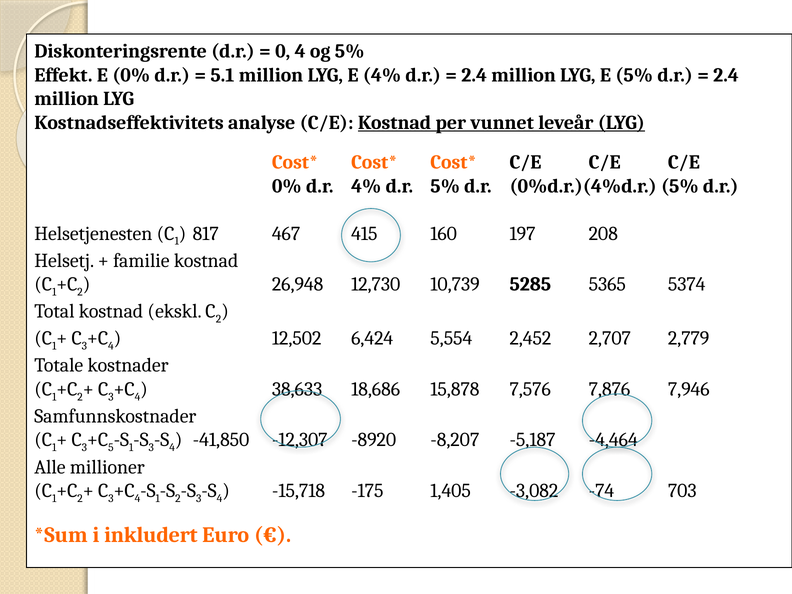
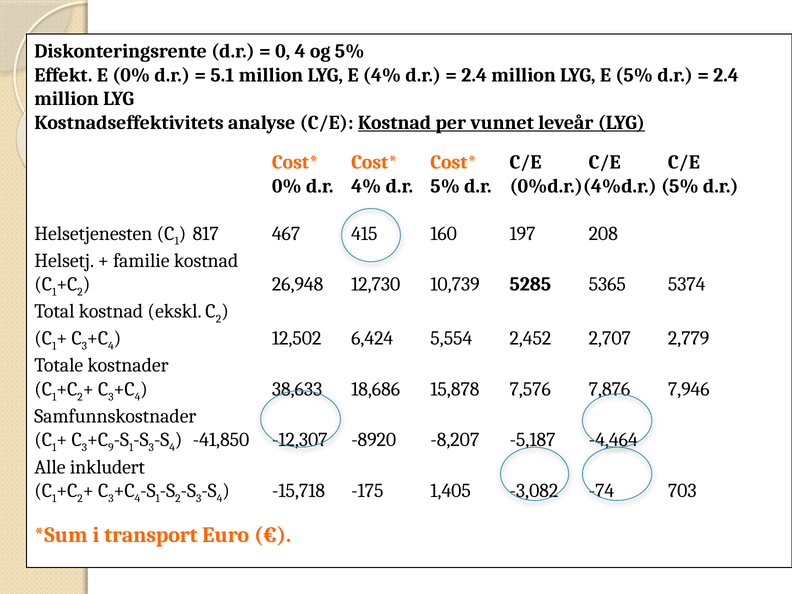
5: 5 -> 9
millioner: millioner -> inkludert
inkludert: inkludert -> transport
